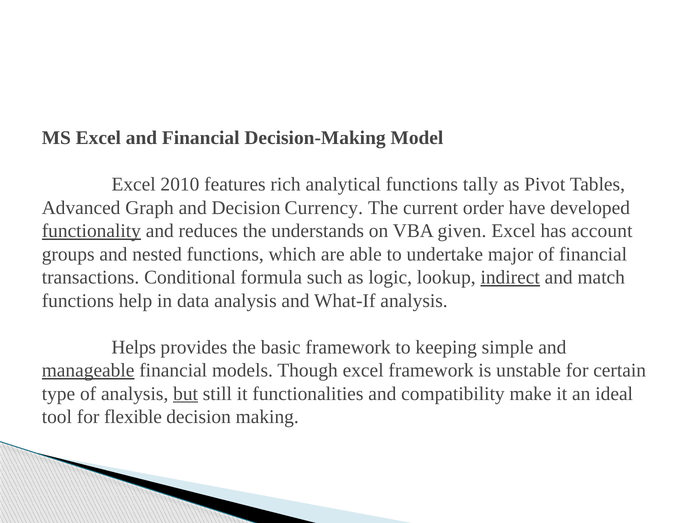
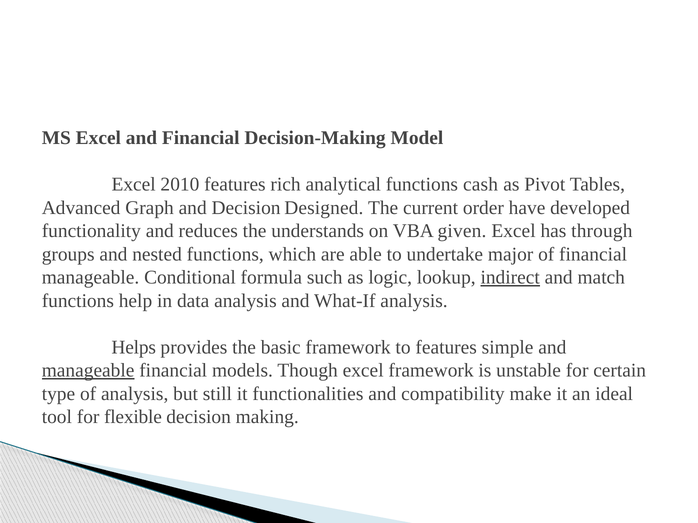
tally: tally -> cash
Currency: Currency -> Designed
functionality underline: present -> none
account: account -> through
transactions at (91, 278): transactions -> manageable
to keeping: keeping -> features
but underline: present -> none
